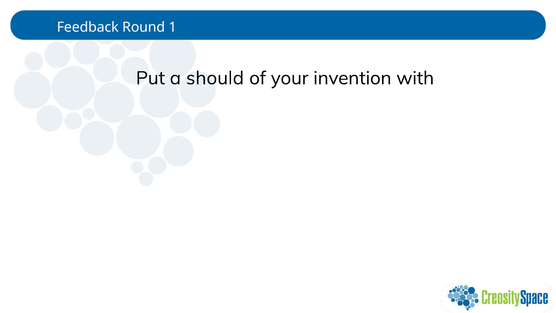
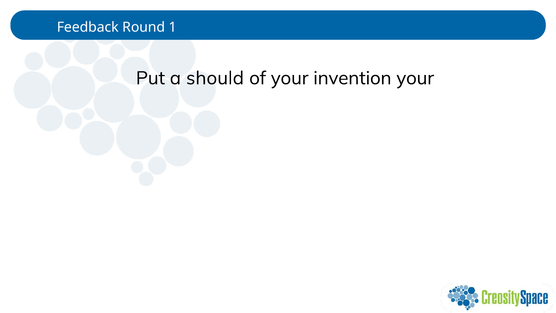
invention with: with -> your
